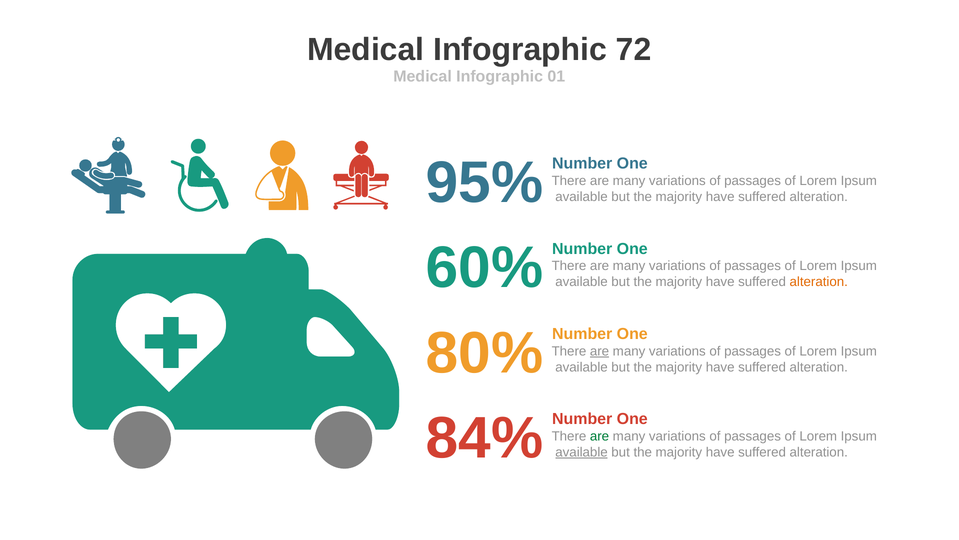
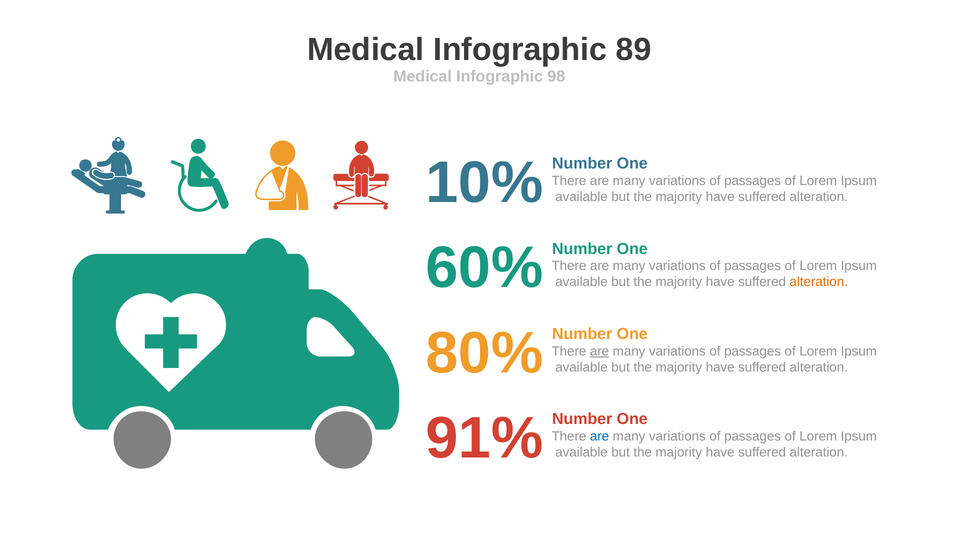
72: 72 -> 89
01: 01 -> 98
95%: 95% -> 10%
84%: 84% -> 91%
are at (600, 436) colour: green -> blue
available at (582, 452) underline: present -> none
